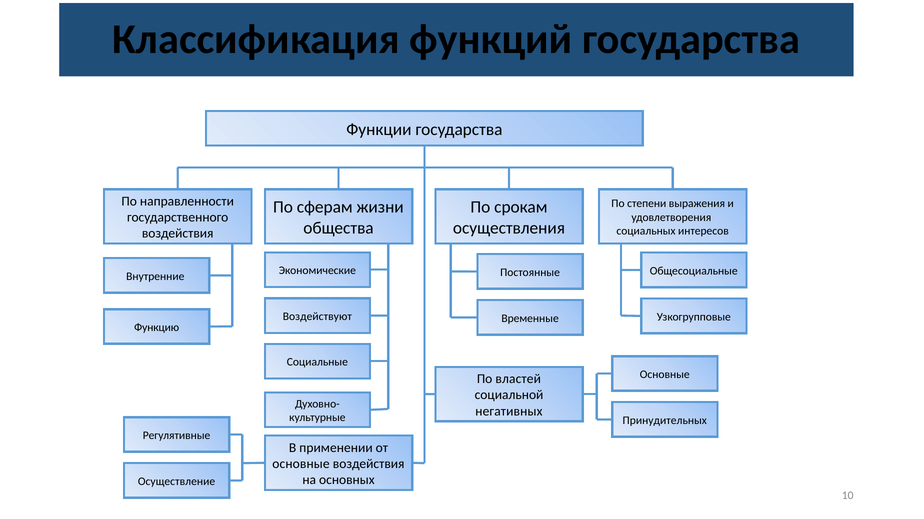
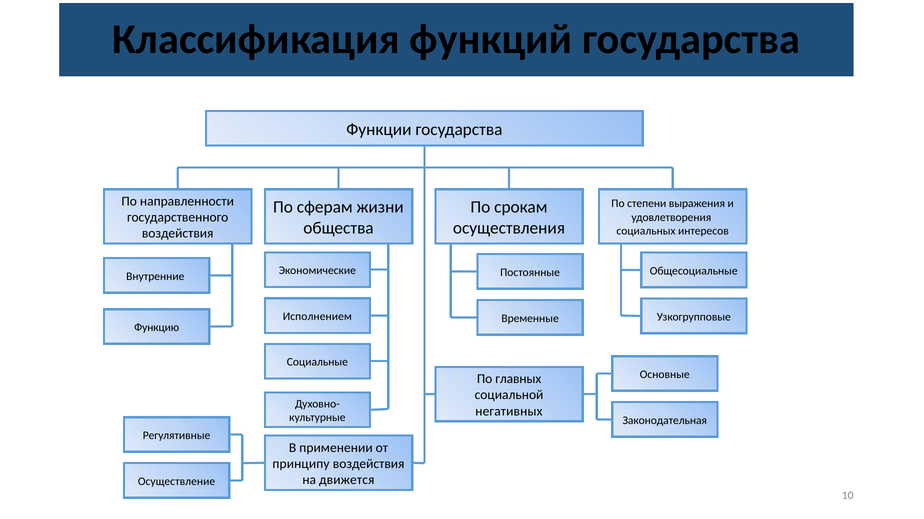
Воздействуют: Воздействуют -> Исполнением
властей: властей -> главных
Принудительных: Принудительных -> Законодательная
основные at (301, 464): основные -> принципу
основных: основных -> движется
